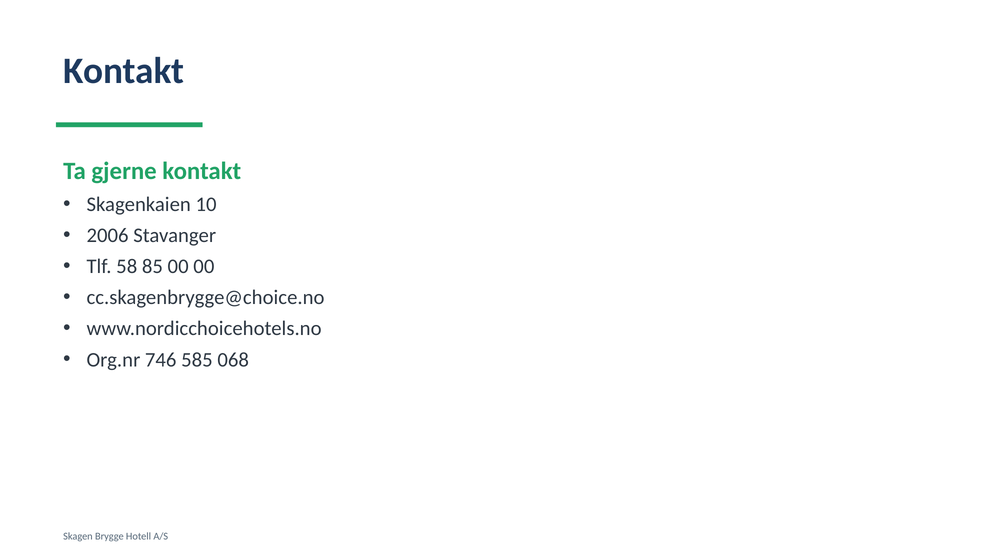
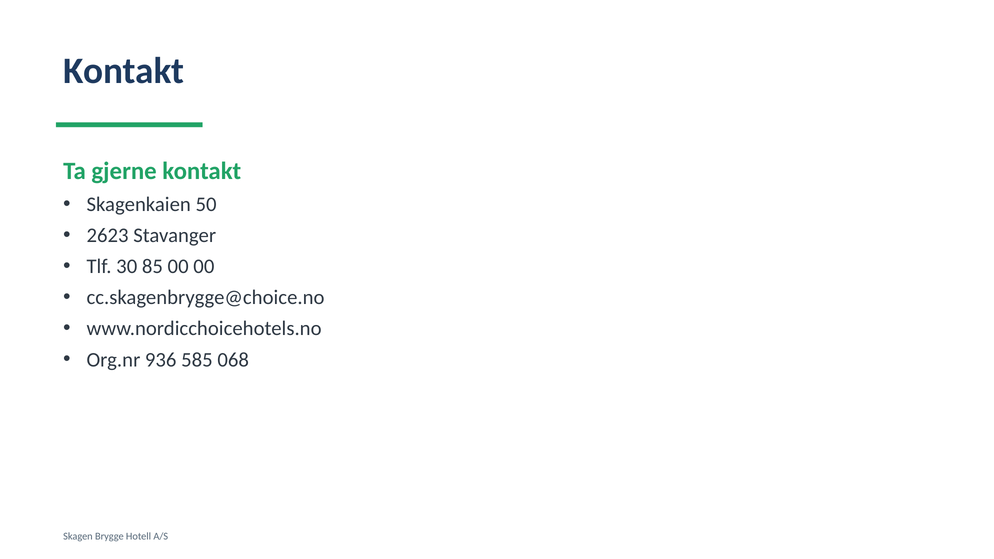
10: 10 -> 50
2006: 2006 -> 2623
58: 58 -> 30
746: 746 -> 936
